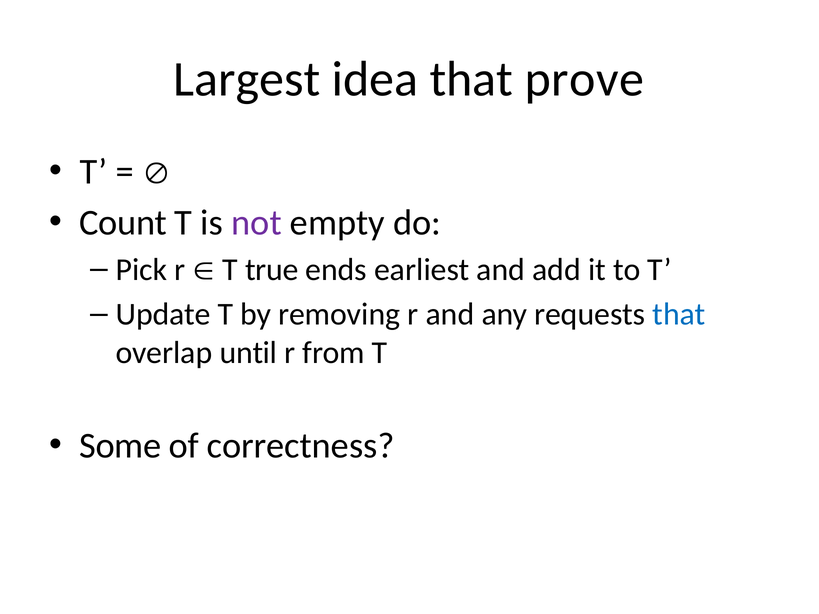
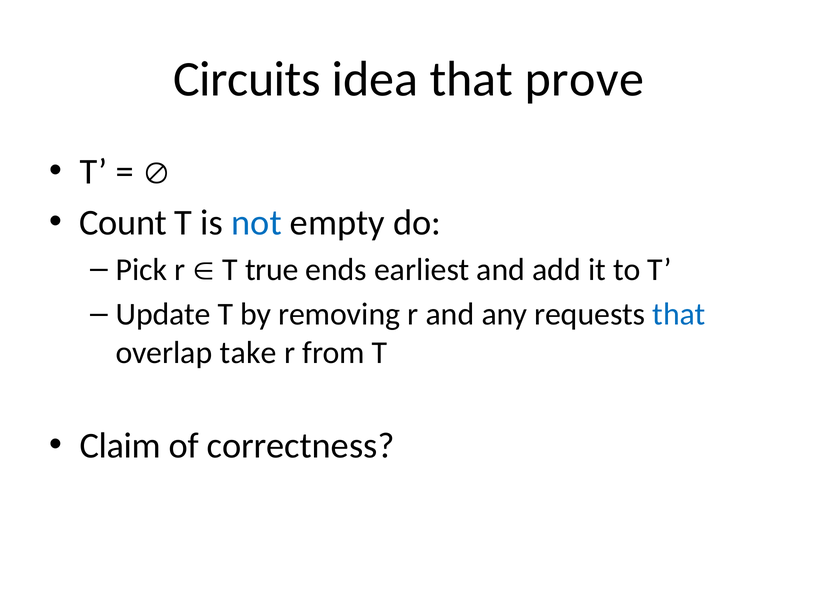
Largest: Largest -> Circuits
not colour: purple -> blue
until: until -> take
Some: Some -> Claim
